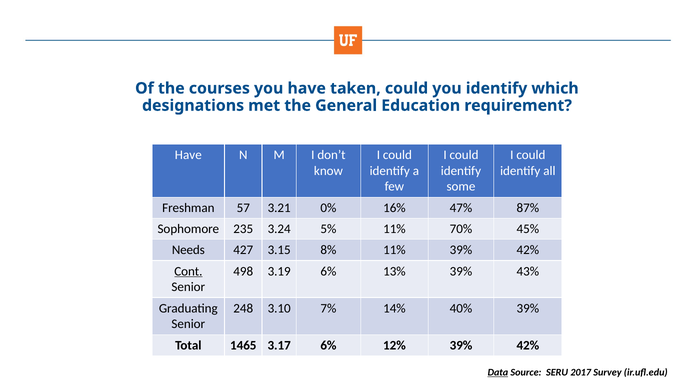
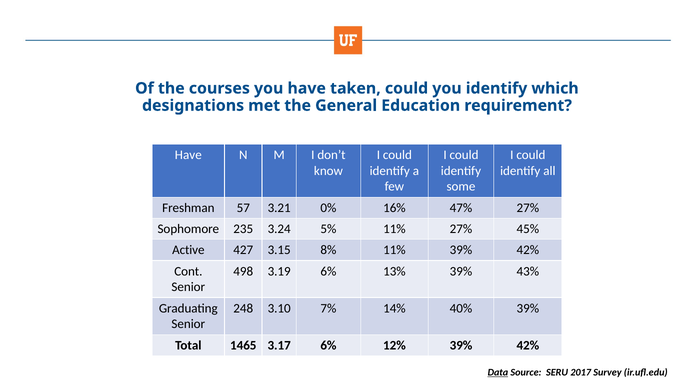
47% 87%: 87% -> 27%
11% 70%: 70% -> 27%
Needs: Needs -> Active
Cont underline: present -> none
